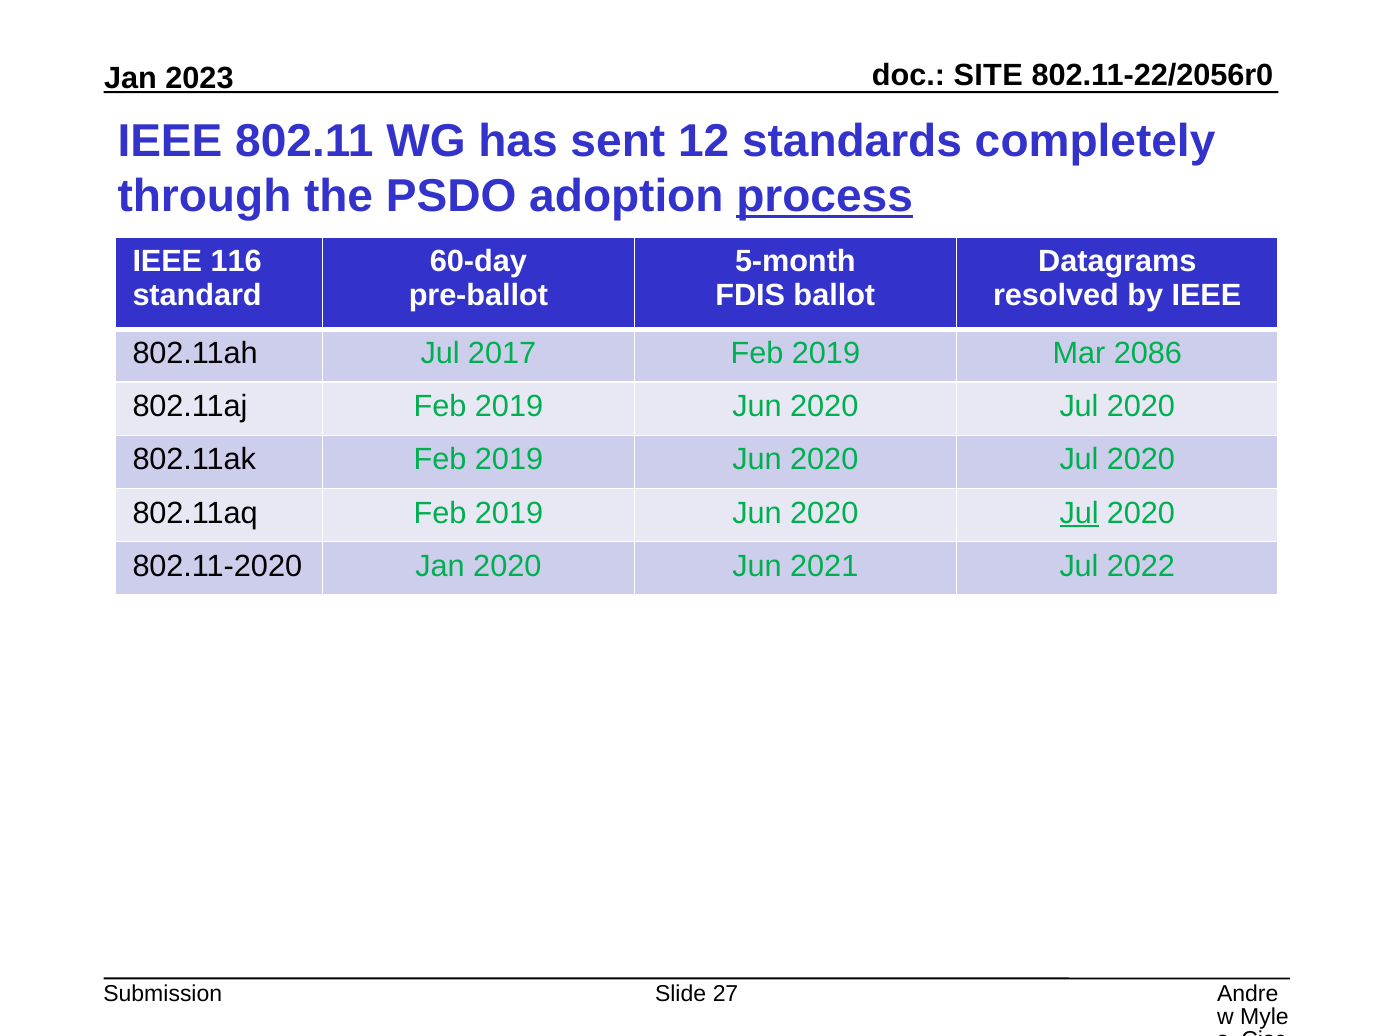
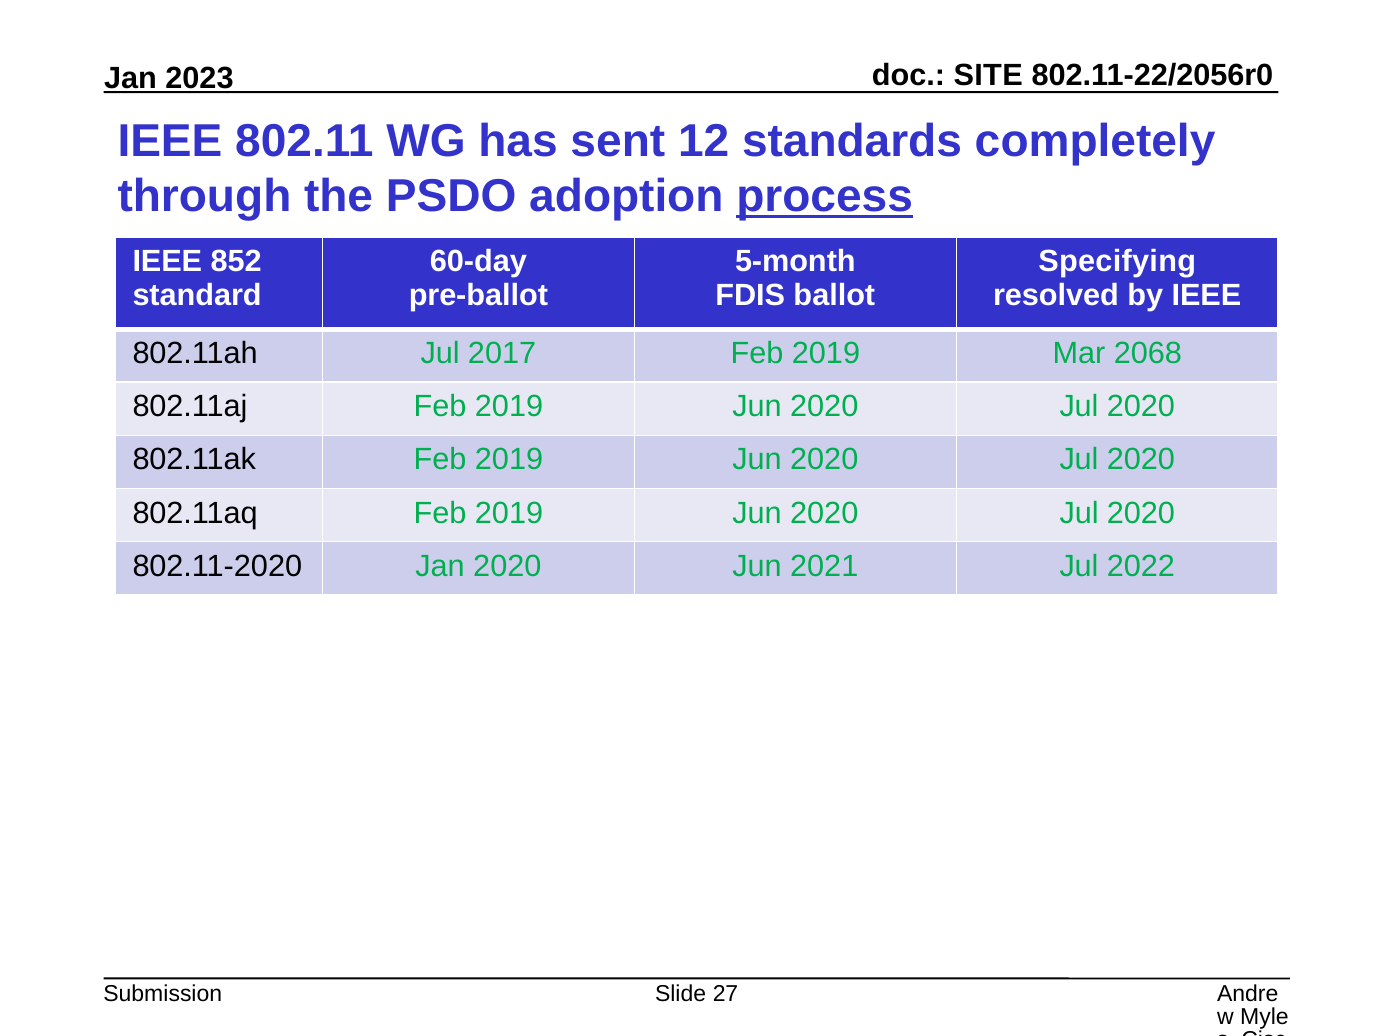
116: 116 -> 852
Datagrams: Datagrams -> Specifying
2086: 2086 -> 2068
Jul at (1079, 513) underline: present -> none
